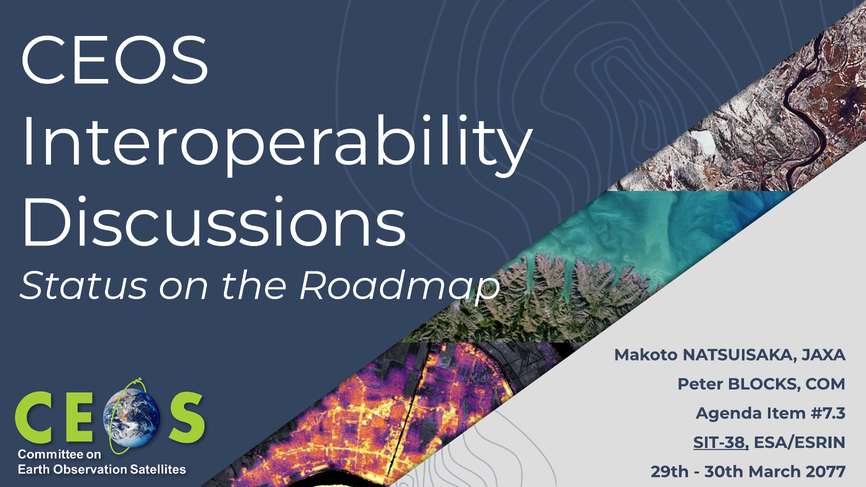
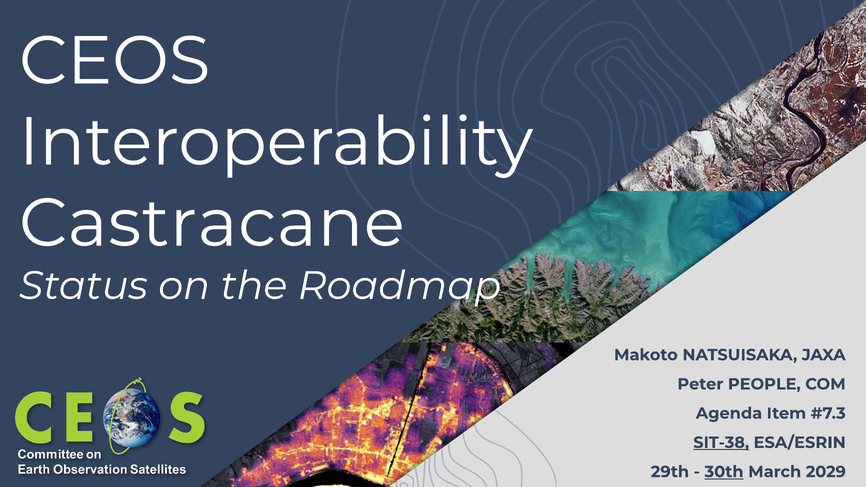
Discussions: Discussions -> Castracane
BLOCKS: BLOCKS -> PEOPLE
30th underline: none -> present
2077: 2077 -> 2029
